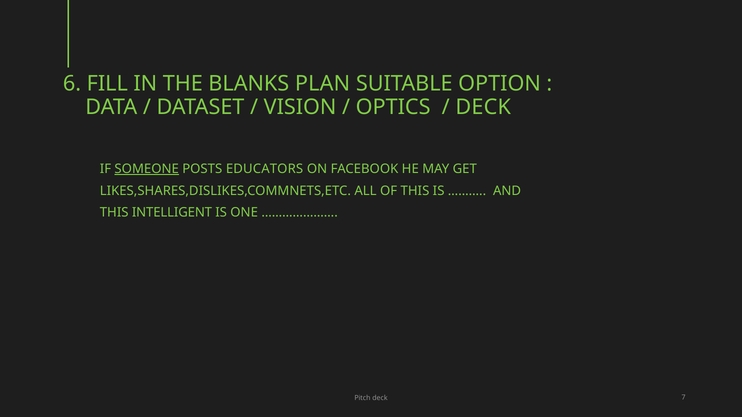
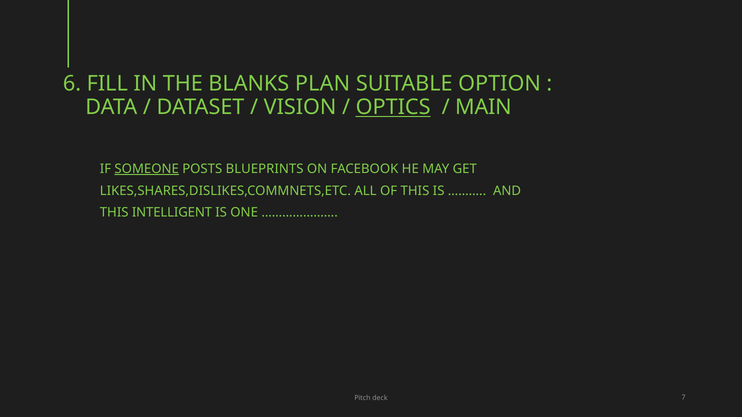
OPTICS underline: none -> present
DECK at (483, 107): DECK -> MAIN
EDUCATORS: EDUCATORS -> BLUEPRINTS
